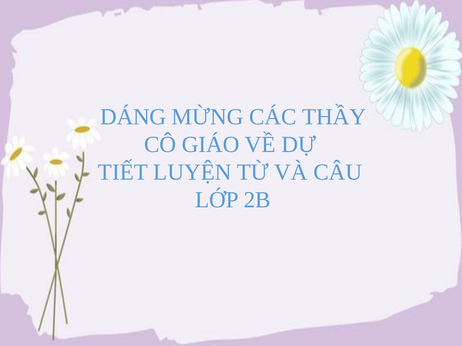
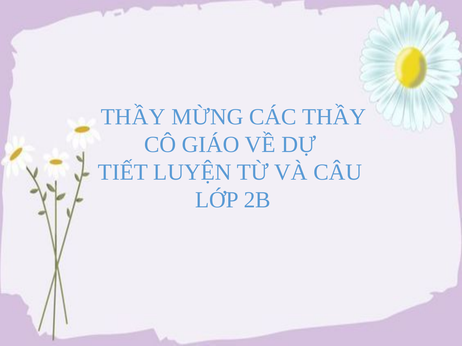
DÁNG at (133, 117): DÁNG -> THẦY
